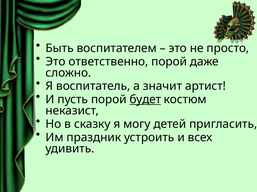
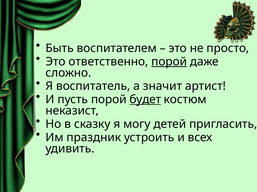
порой at (169, 62) underline: none -> present
